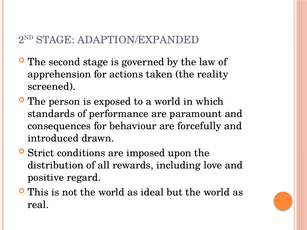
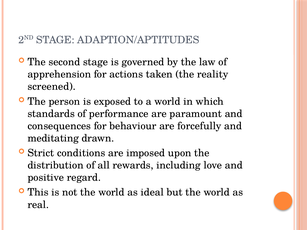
ADAPTION/EXPANDED: ADAPTION/EXPANDED -> ADAPTION/APTITUDES
introduced: introduced -> meditating
